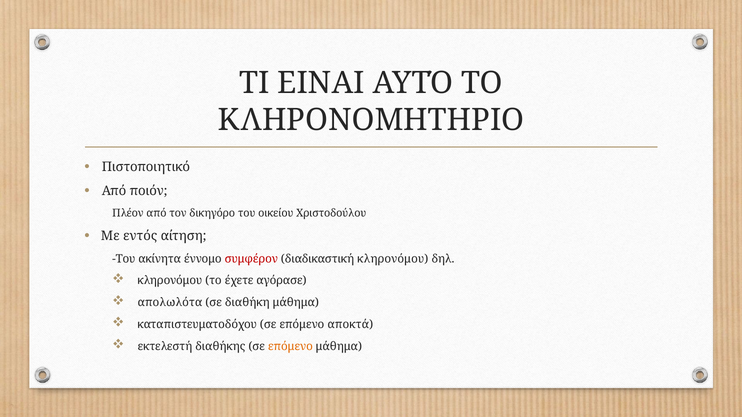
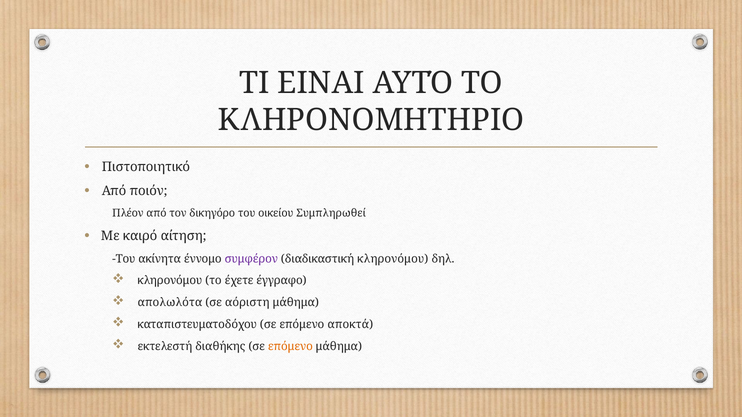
Χριστοδούλου: Χριστοδούλου -> Συμπληρωθεί
εντός: εντός -> καιρό
συμφέρον colour: red -> purple
αγόρασε: αγόρασε -> έγγραφο
διαθήκη: διαθήκη -> αόριστη
